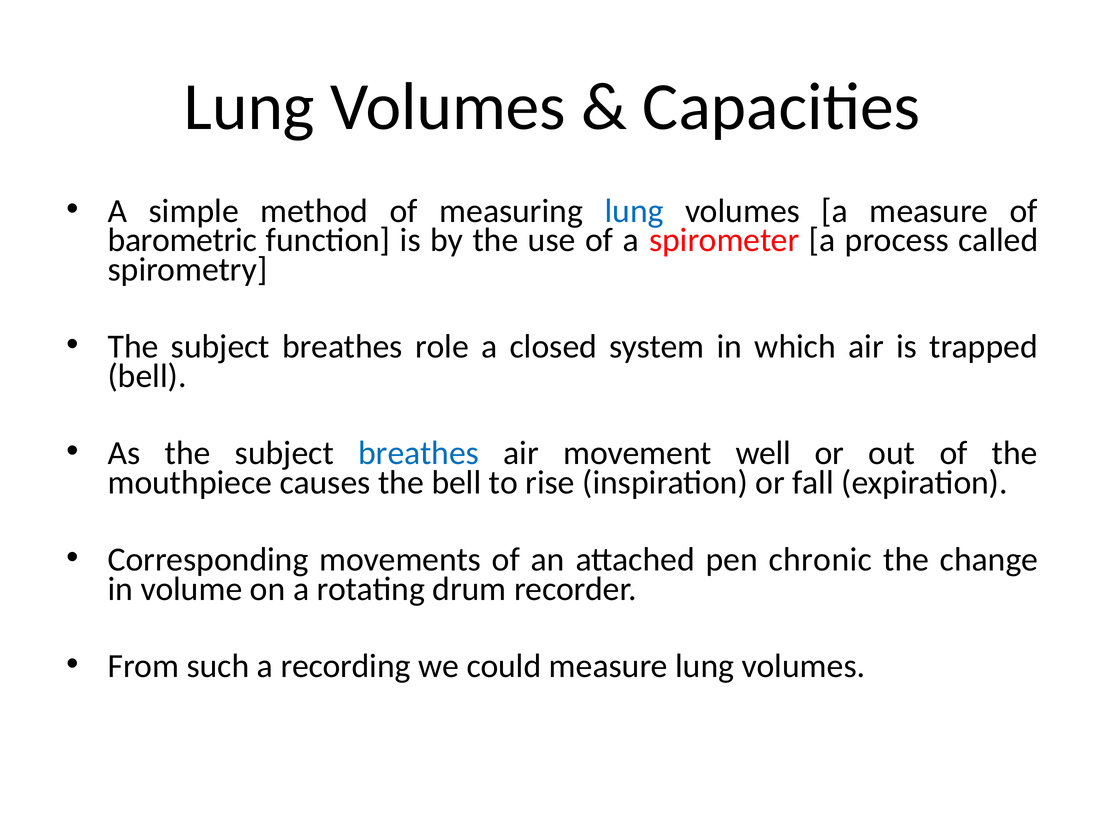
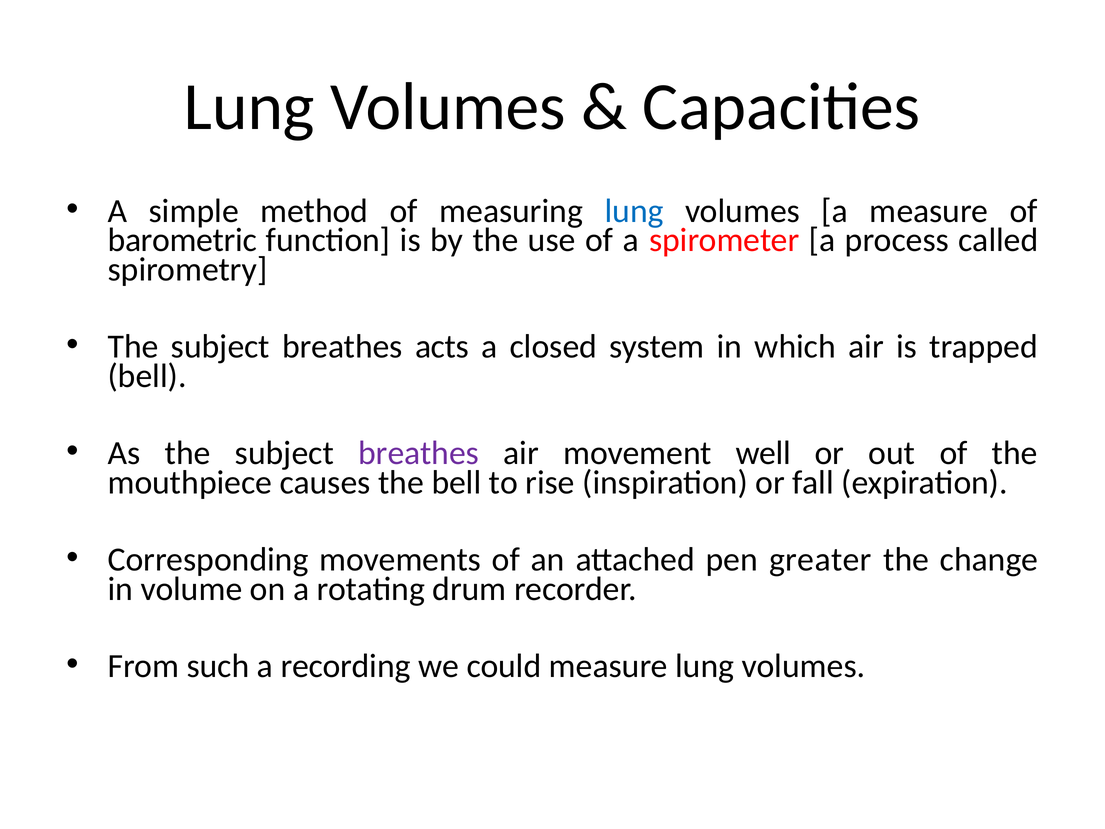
role: role -> acts
breathes at (419, 453) colour: blue -> purple
chronic: chronic -> greater
